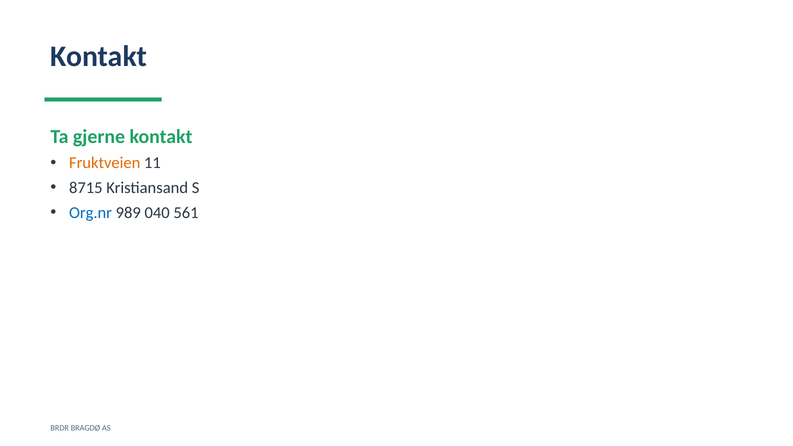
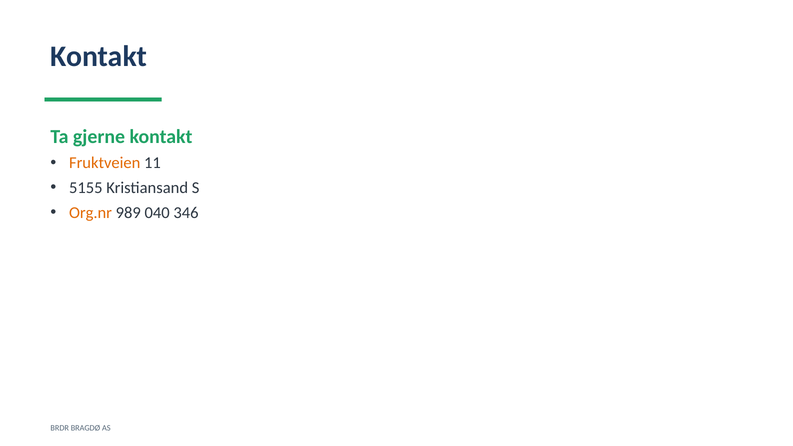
8715: 8715 -> 5155
Org.nr colour: blue -> orange
561: 561 -> 346
